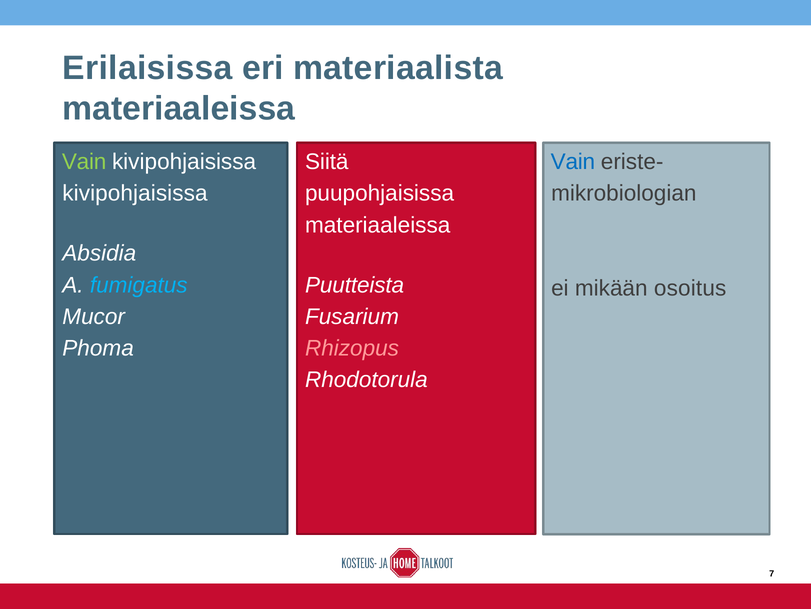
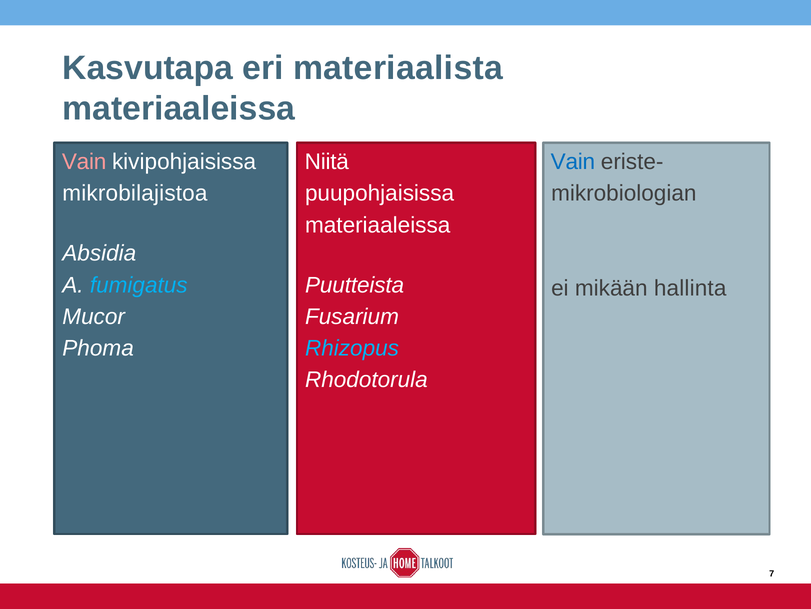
Erilaisissa: Erilaisissa -> Kasvutapa
Vain at (84, 162) colour: light green -> pink
Siitä: Siitä -> Niitä
kivipohjaisissa at (135, 193): kivipohjaisissa -> mikrobilajistoa
osoitus: osoitus -> hallinta
Rhizopus colour: pink -> light blue
